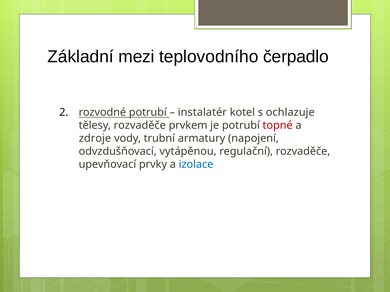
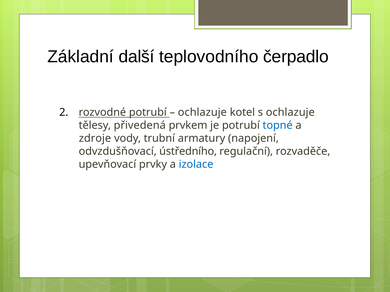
mezi: mezi -> další
instalatér at (202, 112): instalatér -> ochlazuje
tělesy rozvaděče: rozvaděče -> přivedená
topné colour: red -> blue
vytápěnou: vytápěnou -> ústředního
